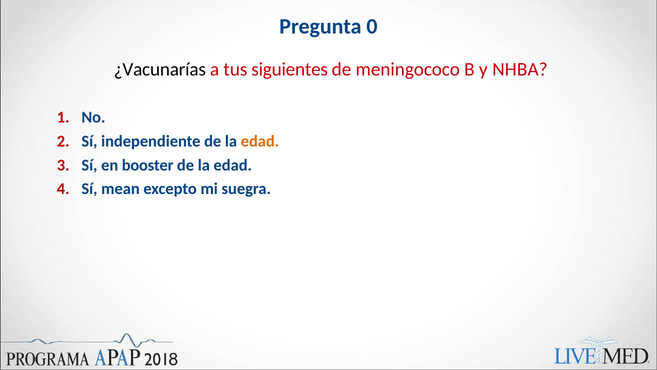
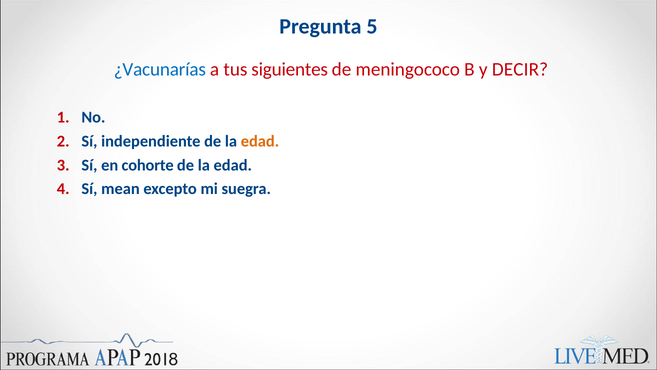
0: 0 -> 5
¿Vacunarías colour: black -> blue
NHBA: NHBA -> DECIR
booster: booster -> cohorte
